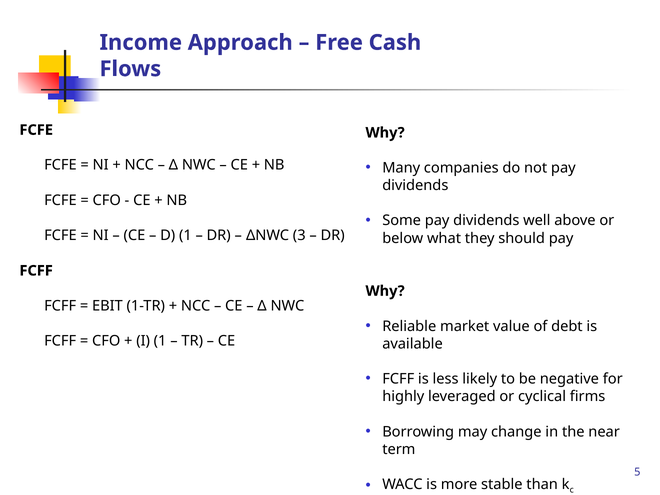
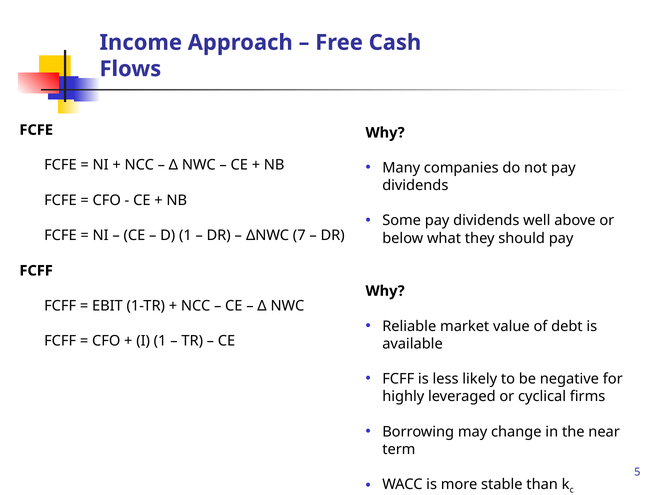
3: 3 -> 7
